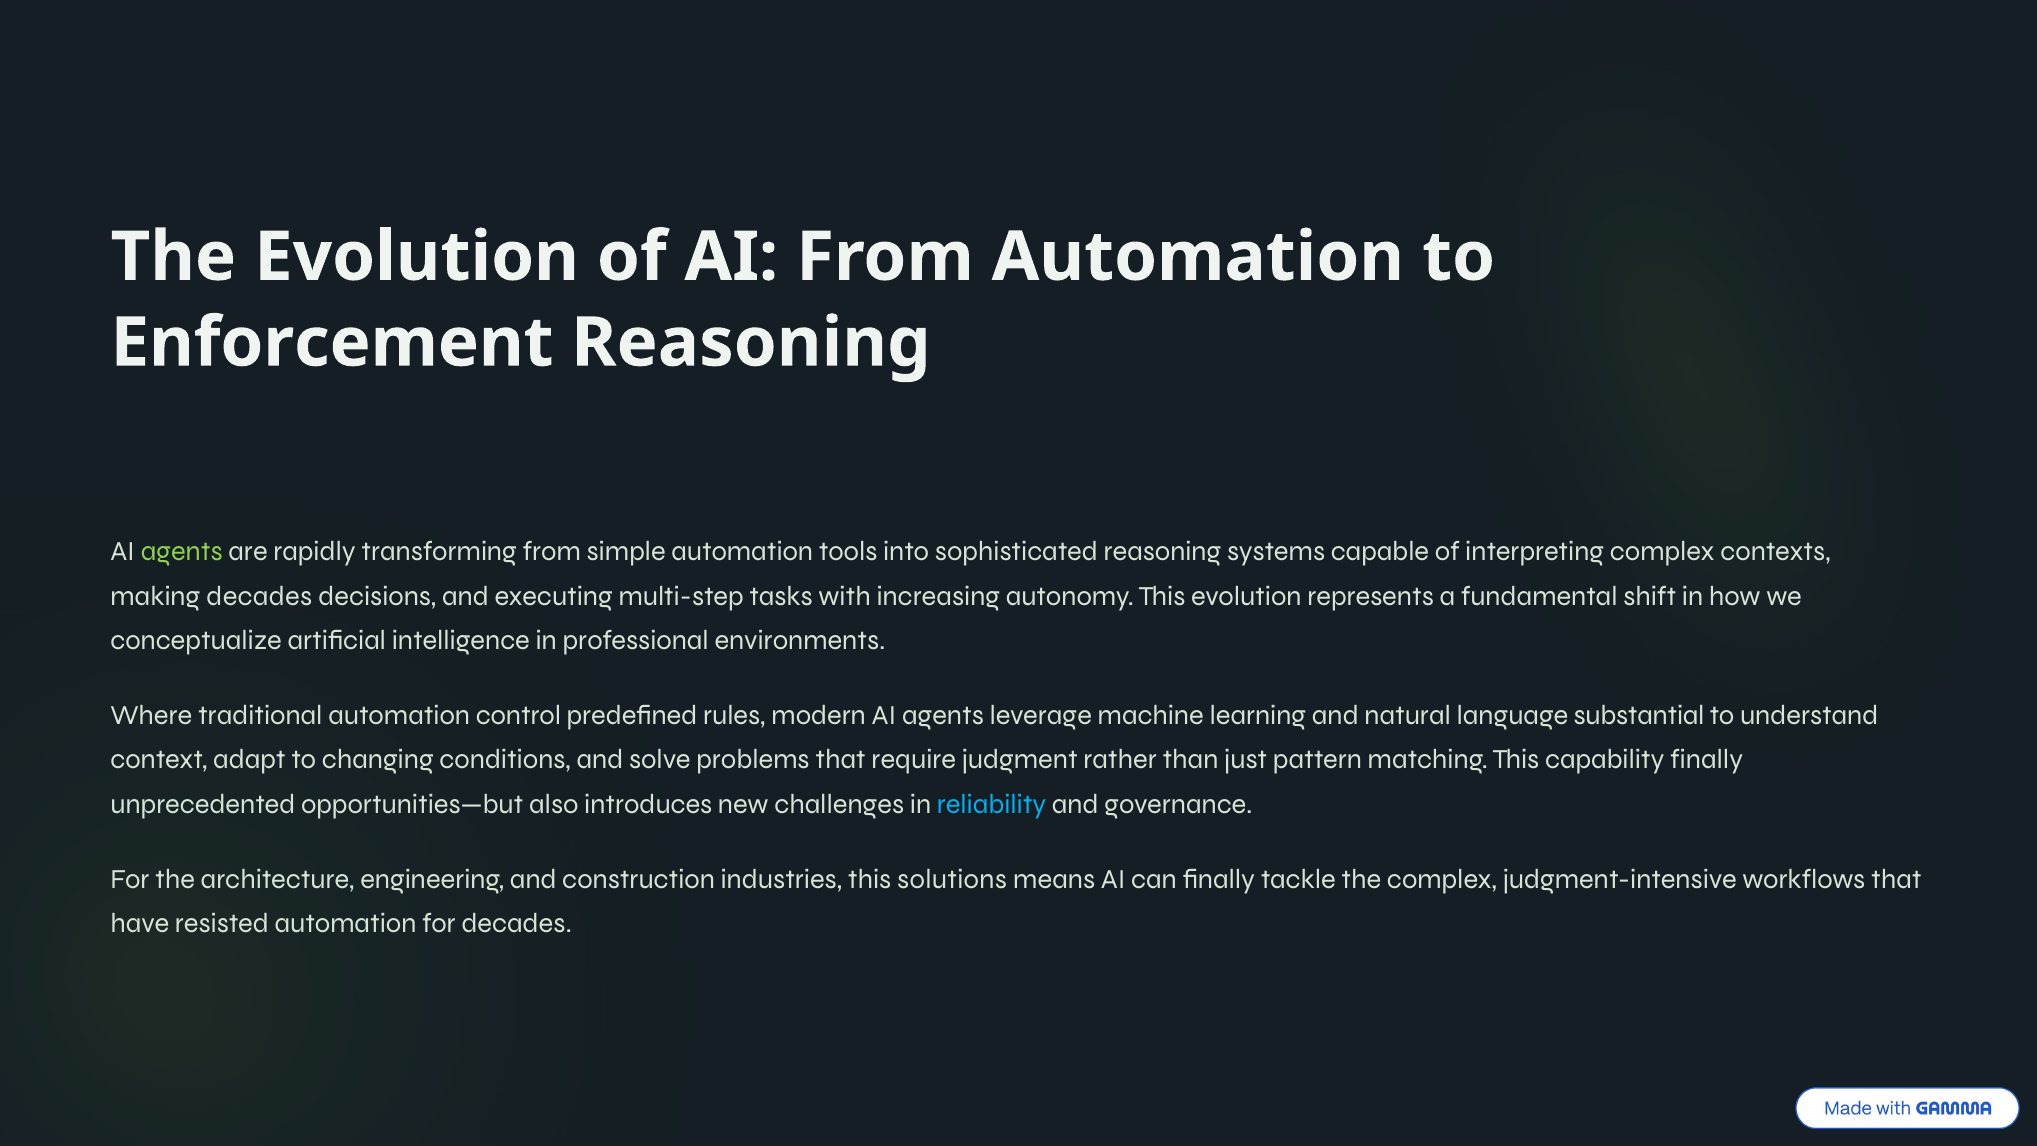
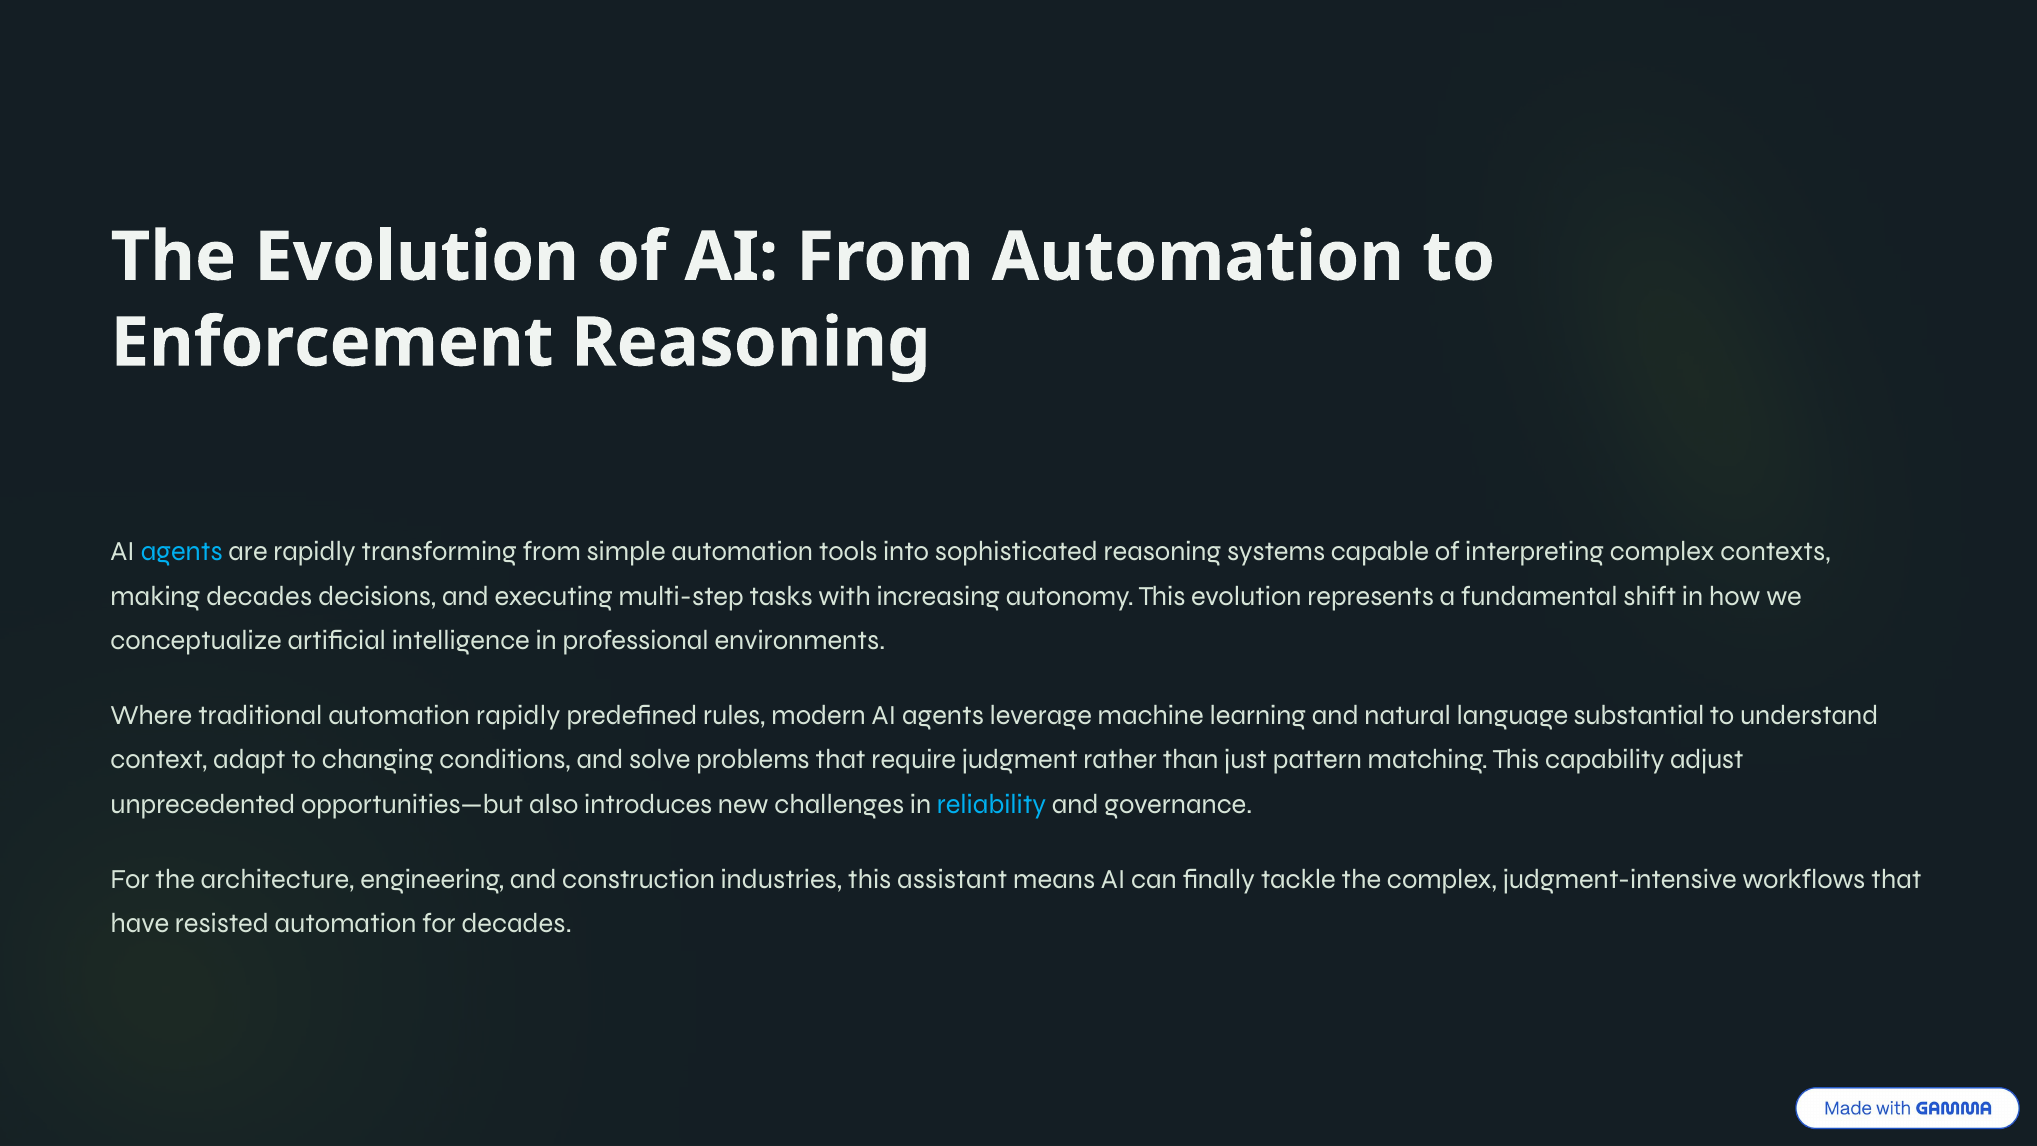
agents at (182, 552) colour: light green -> light blue
automation control: control -> rapidly
capability finally: finally -> adjust
solutions: solutions -> assistant
